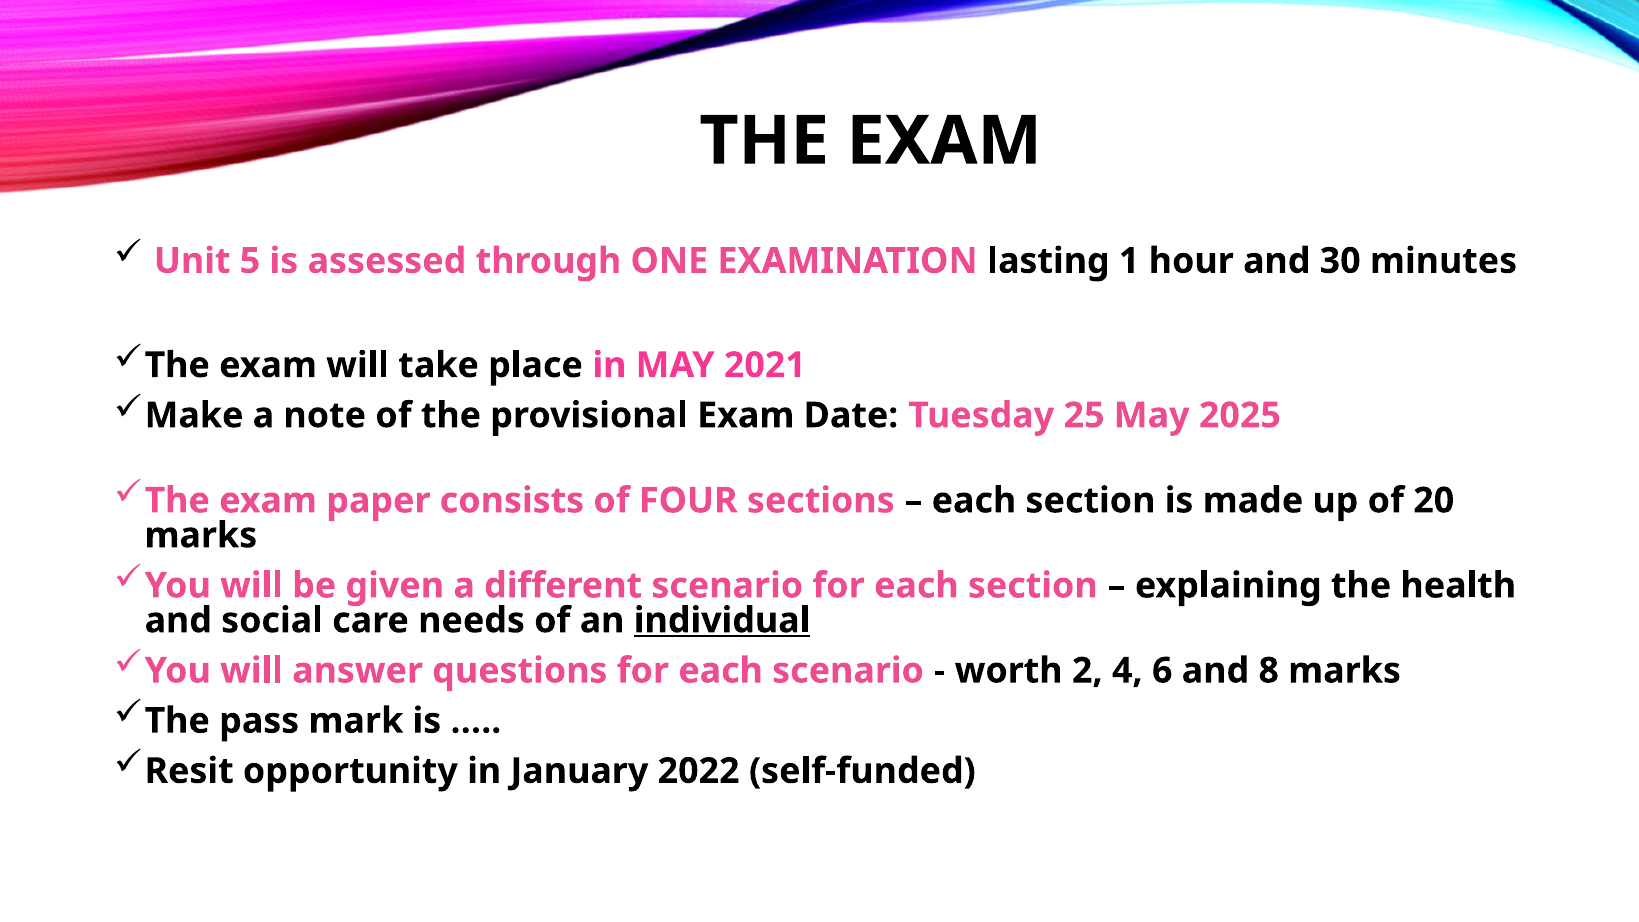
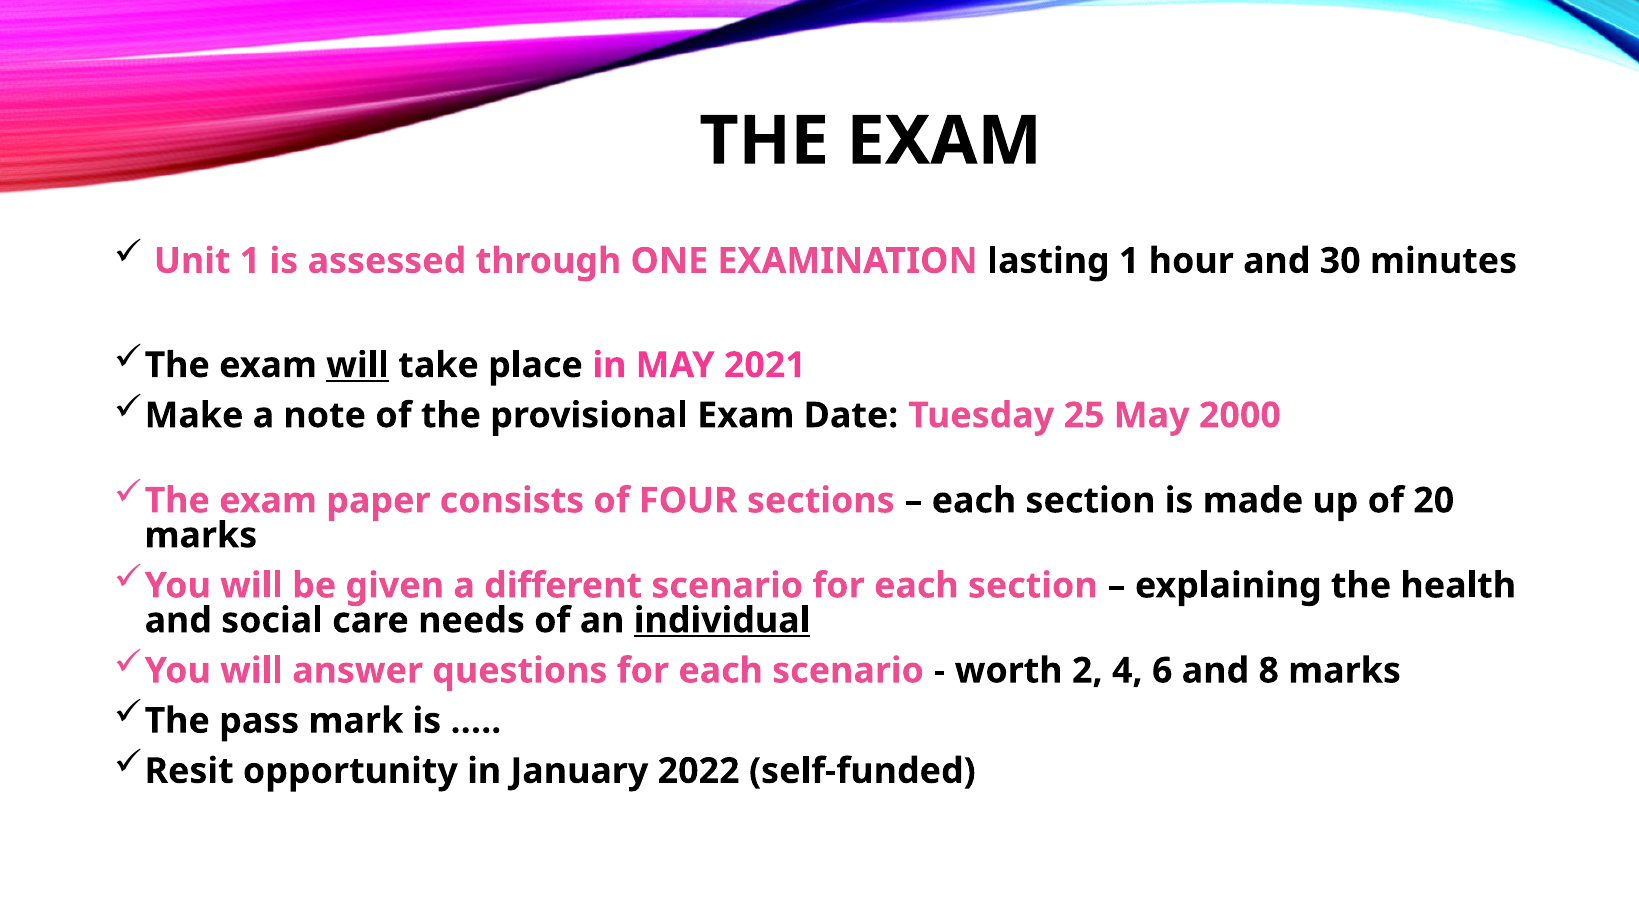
Unit 5: 5 -> 1
will at (358, 365) underline: none -> present
2025: 2025 -> 2000
